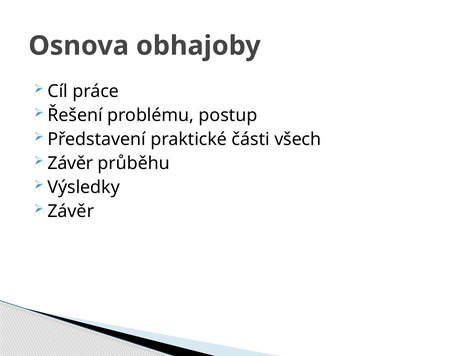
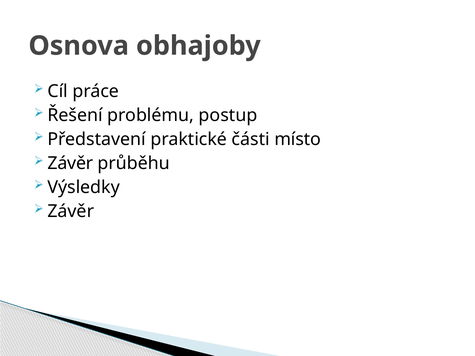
všech: všech -> místo
